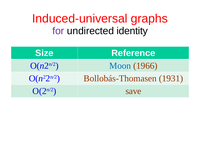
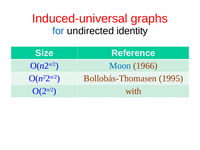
for colour: purple -> blue
1931: 1931 -> 1995
save: save -> with
